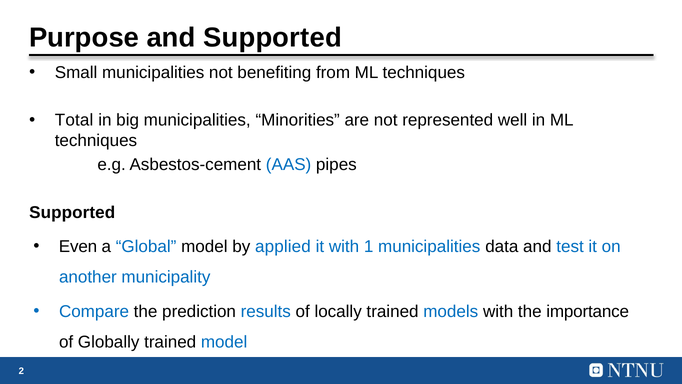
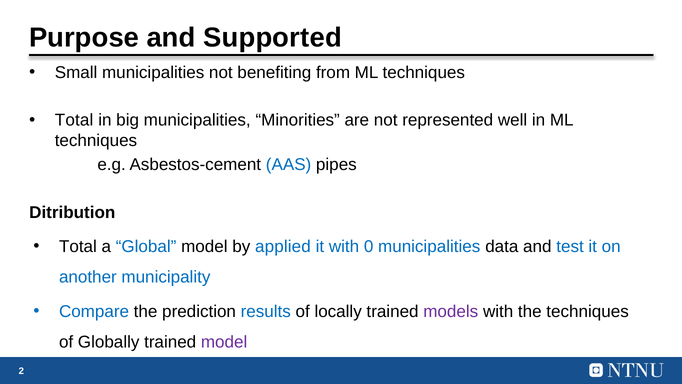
Supported at (72, 212): Supported -> Ditribution
Even at (78, 246): Even -> Total
1: 1 -> 0
models colour: blue -> purple
the importance: importance -> techniques
model at (224, 342) colour: blue -> purple
